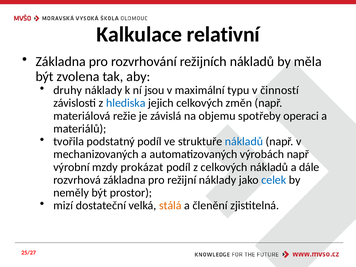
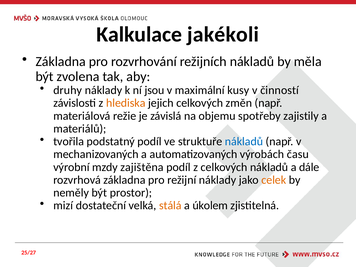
relativní: relativní -> jakékoli
typu: typu -> kusy
hlediska colour: blue -> orange
operaci: operaci -> zajistily
výrobách např: např -> času
prokázat: prokázat -> zajištěna
celek colour: blue -> orange
členění: členění -> úkolem
